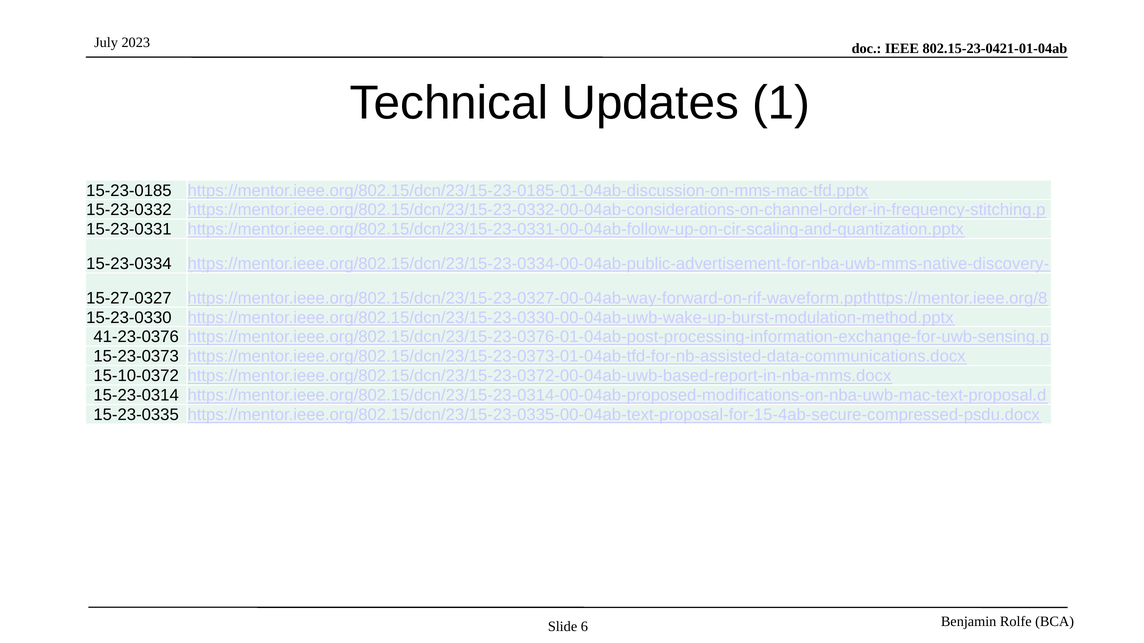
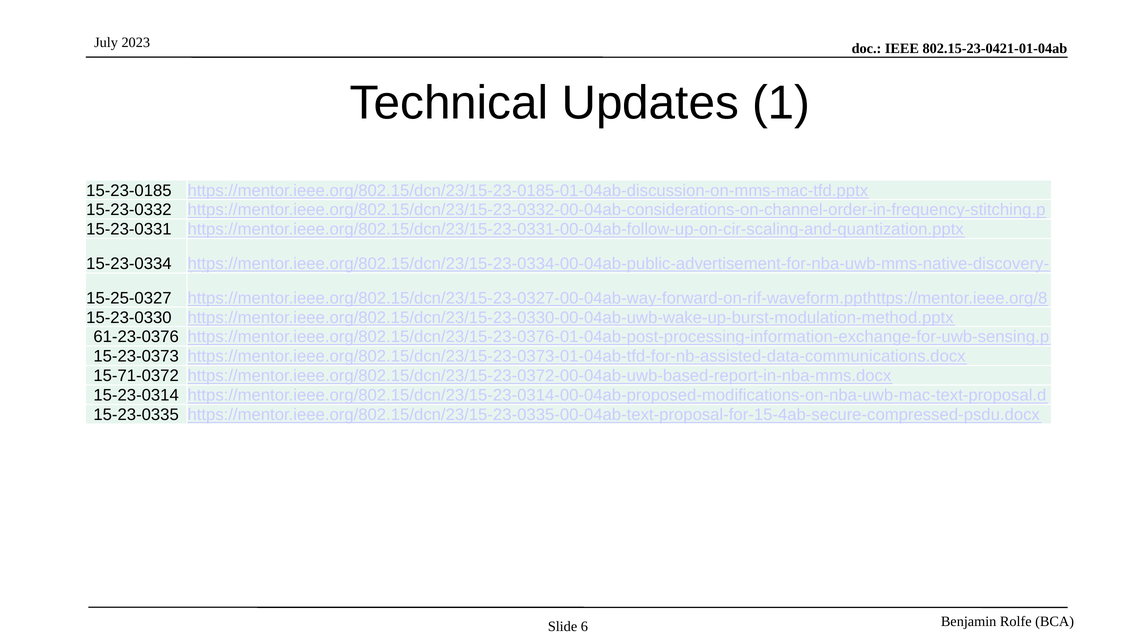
15-27-0327: 15-27-0327 -> 15-25-0327
41-23-0376: 41-23-0376 -> 61-23-0376
15-10-0372: 15-10-0372 -> 15-71-0372
